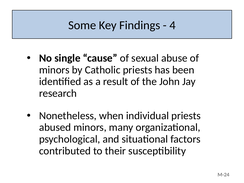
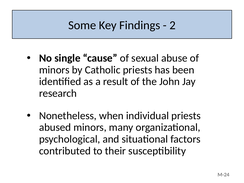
4: 4 -> 2
